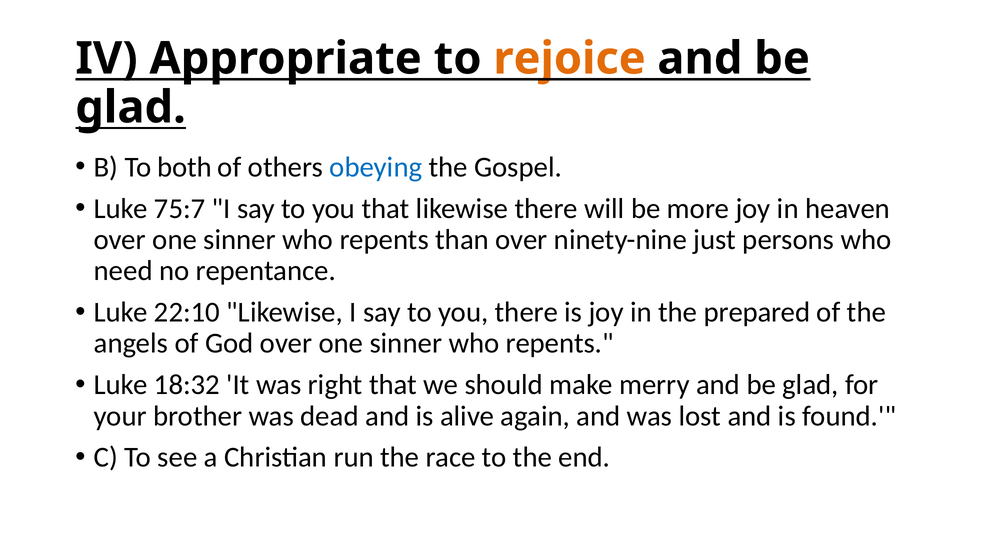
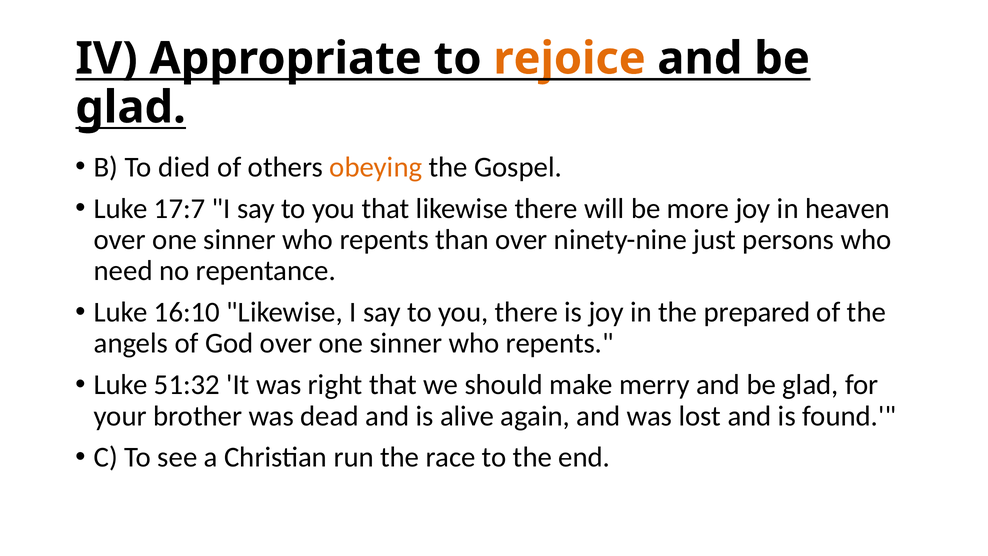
both: both -> died
obeying colour: blue -> orange
75:7: 75:7 -> 17:7
22:10: 22:10 -> 16:10
18:32: 18:32 -> 51:32
